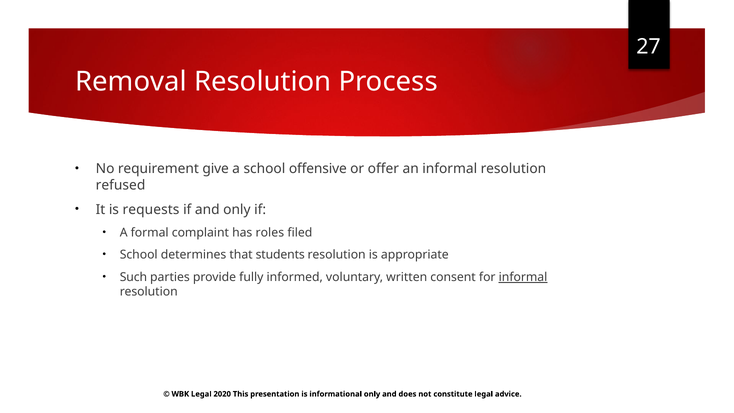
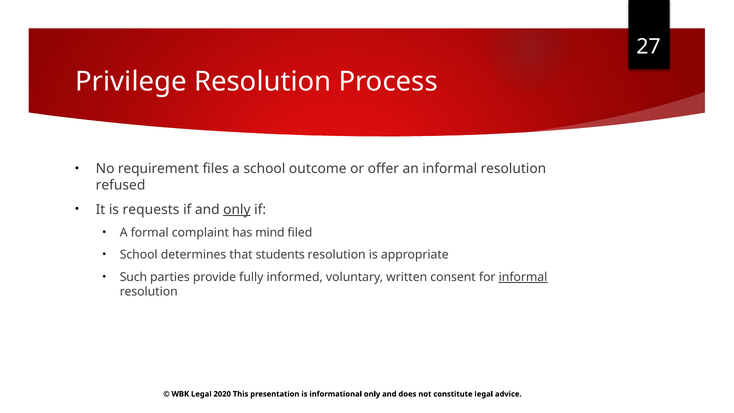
Removal: Removal -> Privilege
give: give -> files
offensive: offensive -> outcome
only at (237, 209) underline: none -> present
roles: roles -> mind
